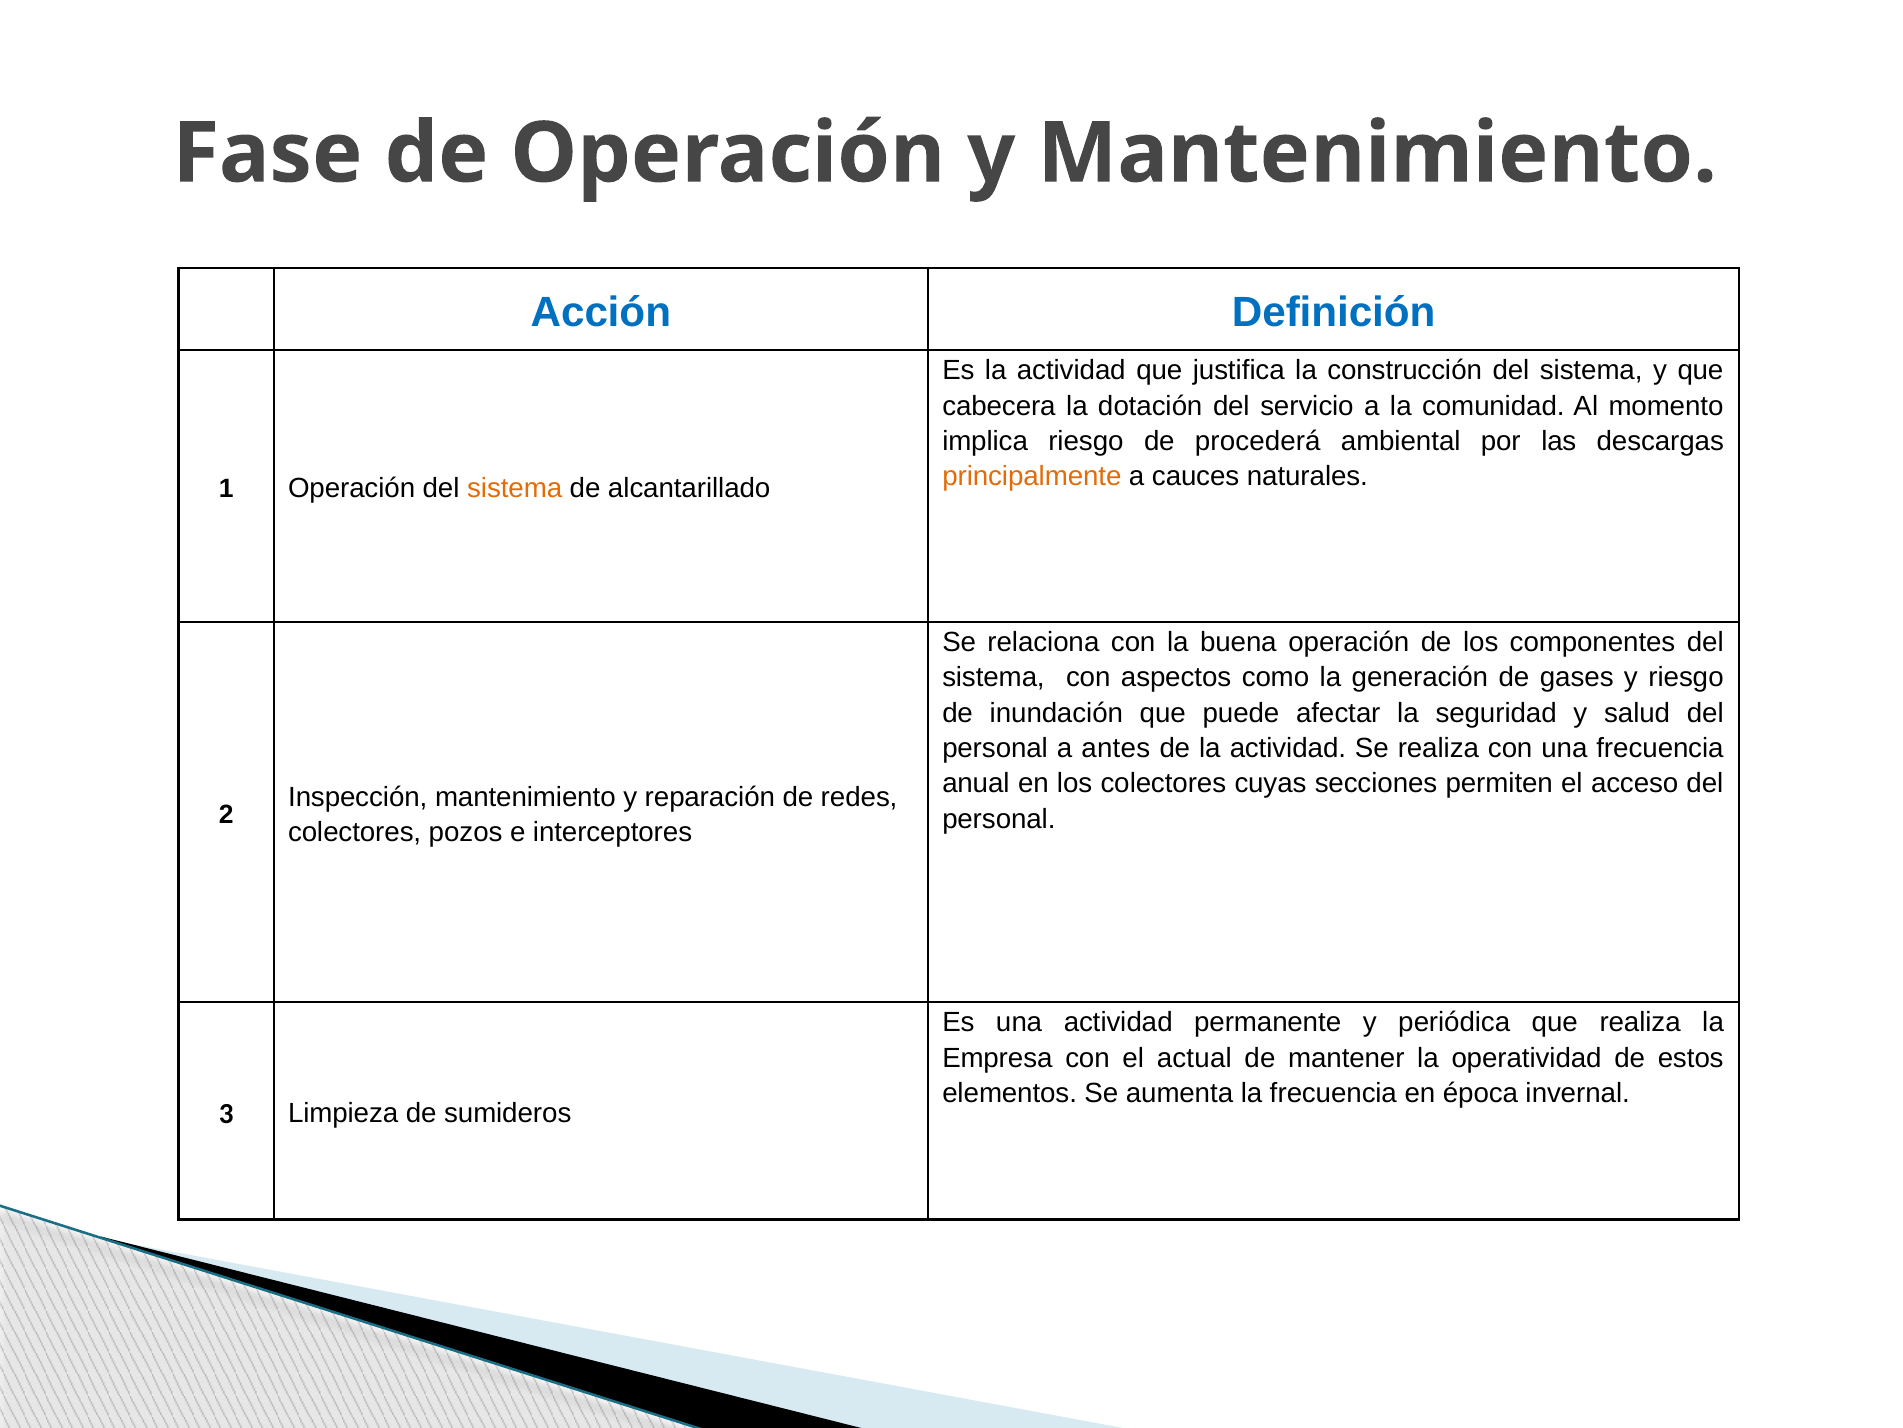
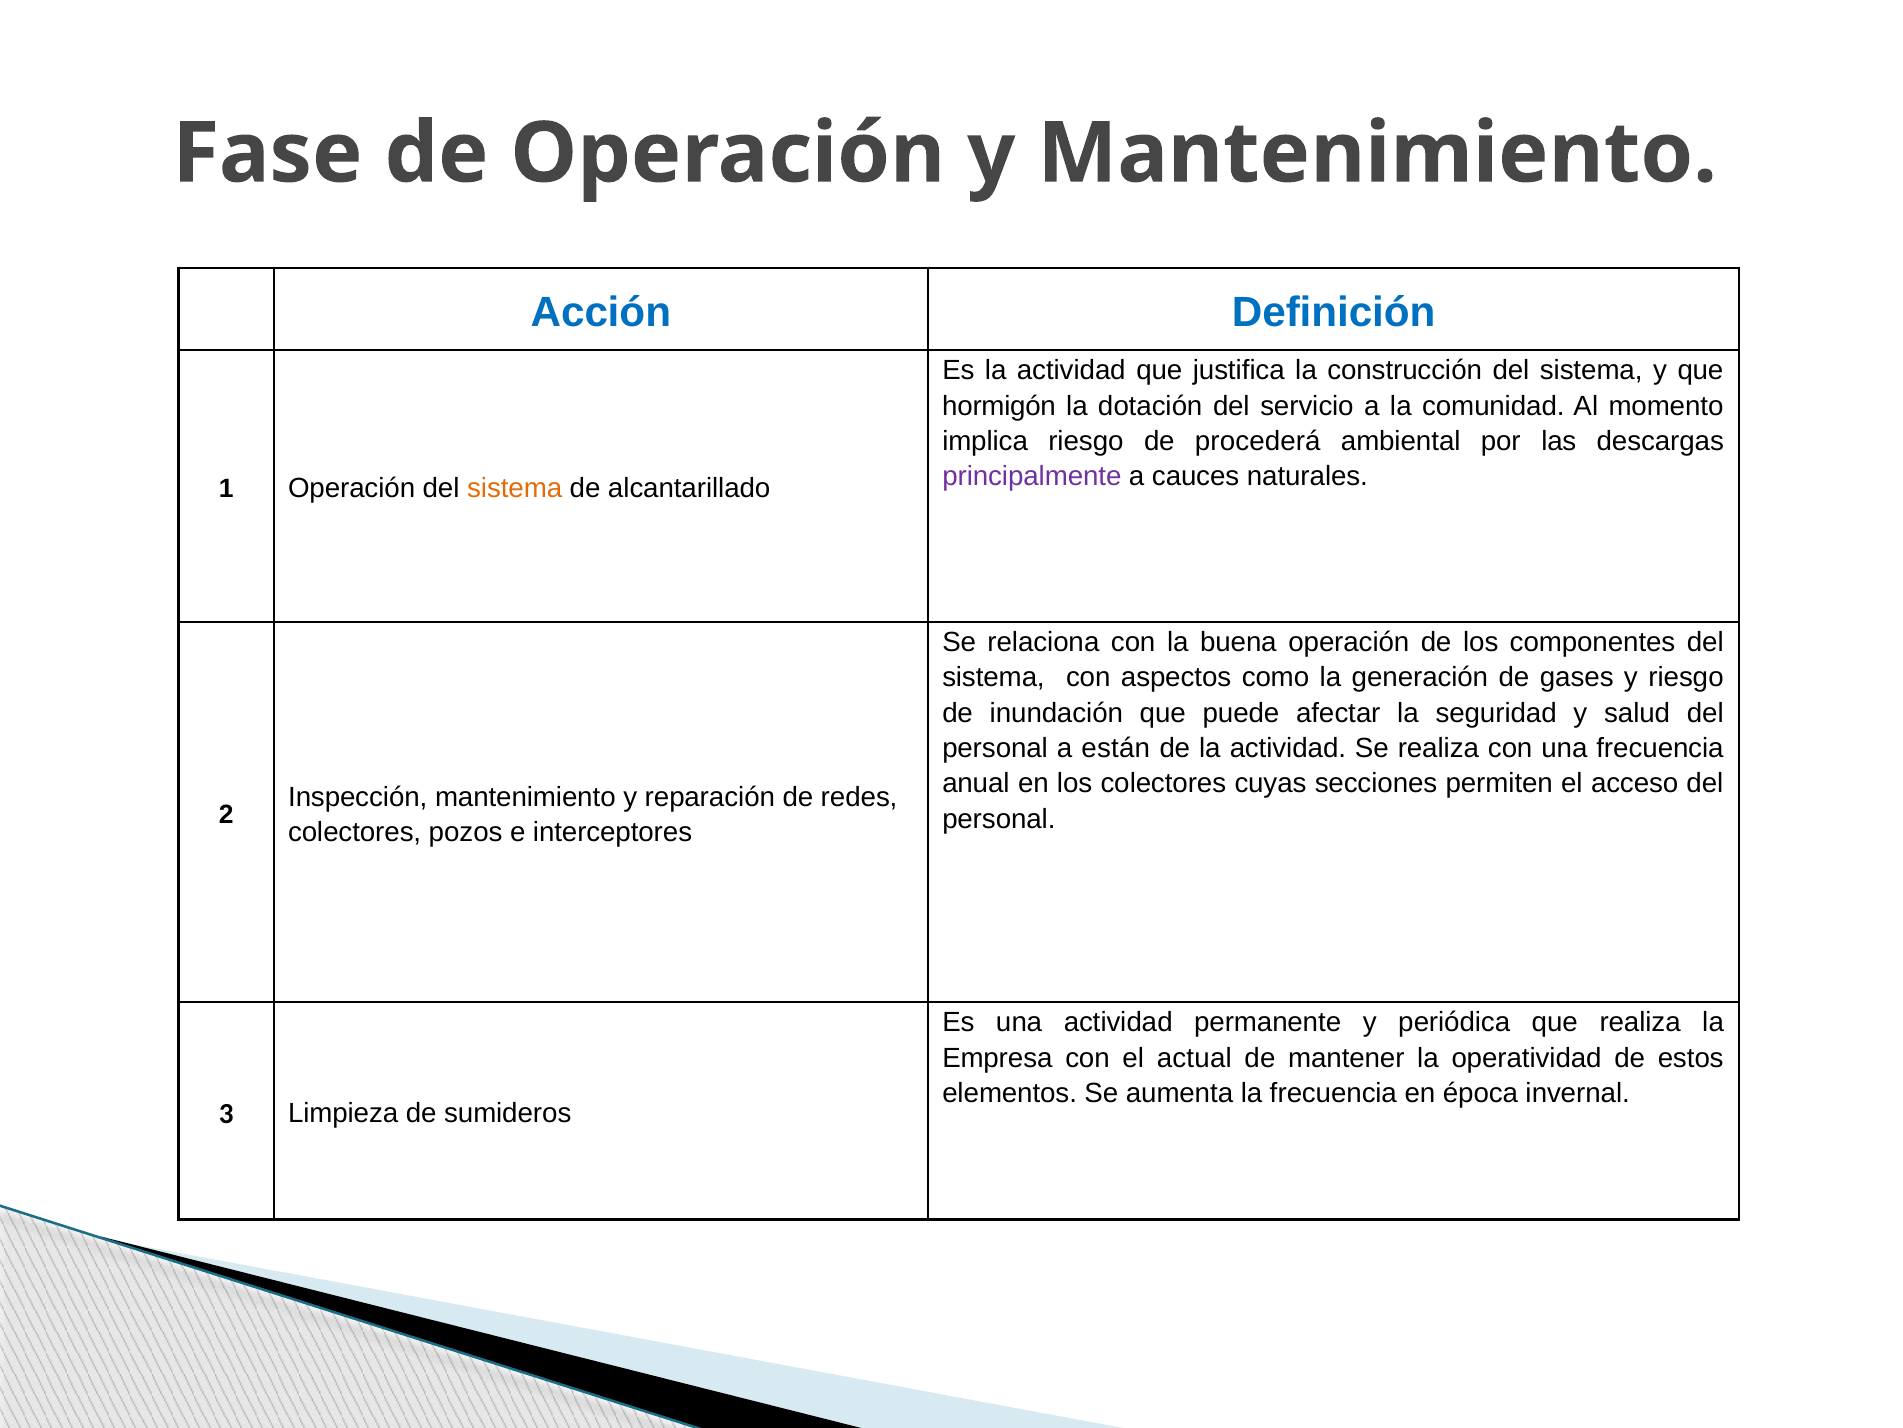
cabecera: cabecera -> hormigón
principalmente colour: orange -> purple
antes: antes -> están
